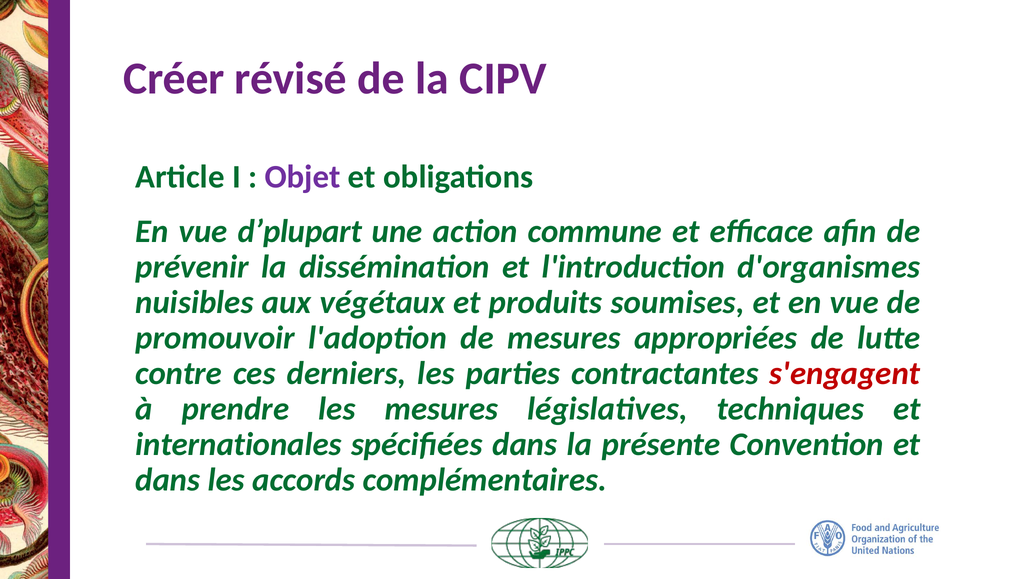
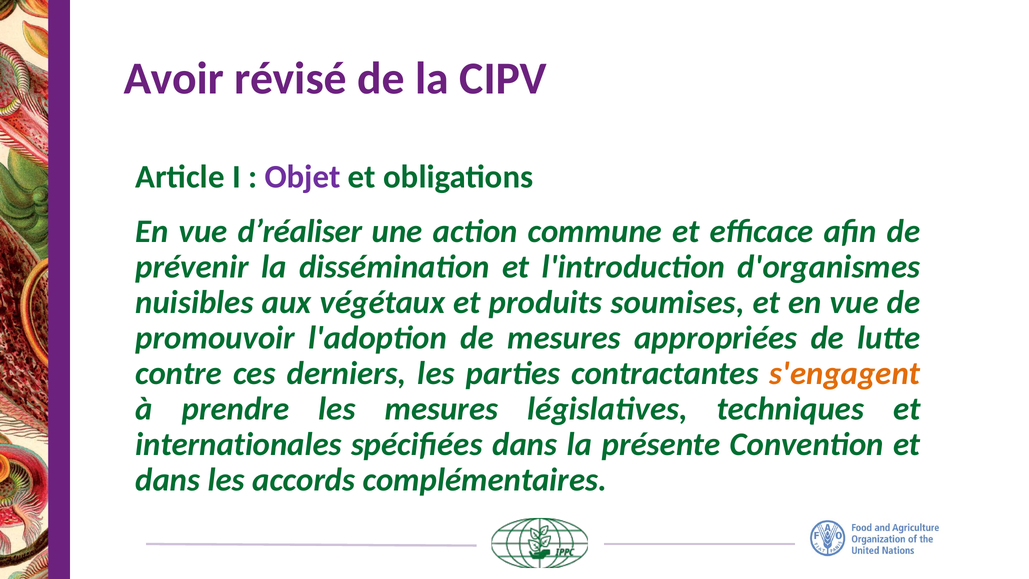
Créer: Créer -> Avoir
d’plupart: d’plupart -> d’réaliser
s'engagent colour: red -> orange
